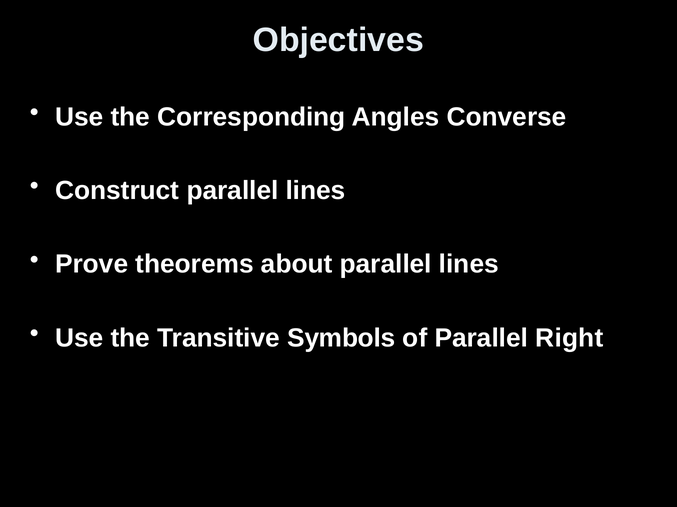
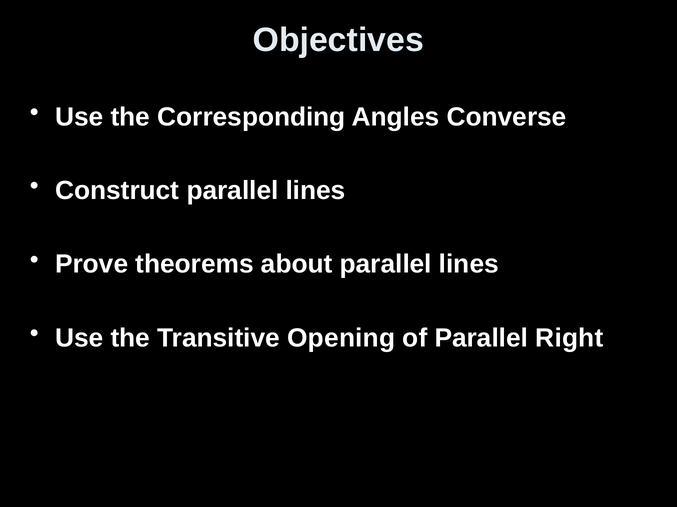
Symbols: Symbols -> Opening
